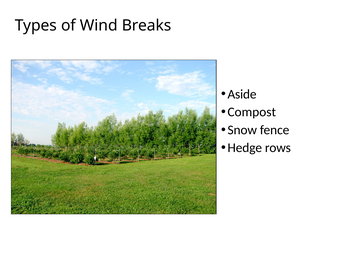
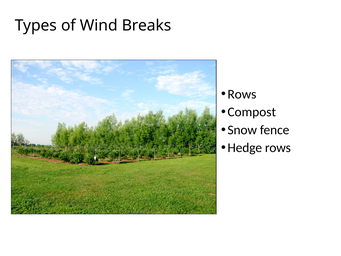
Aside at (242, 94): Aside -> Rows
